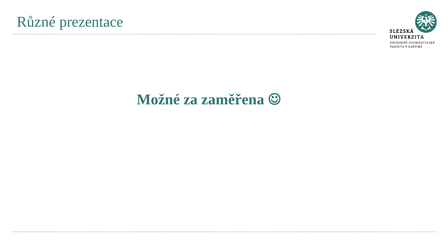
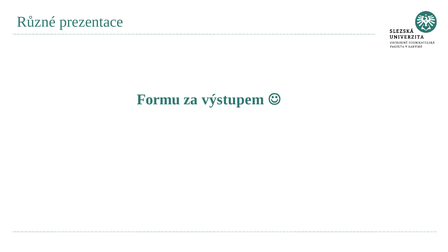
Možné: Možné -> Formu
zaměřena: zaměřena -> výstupem
